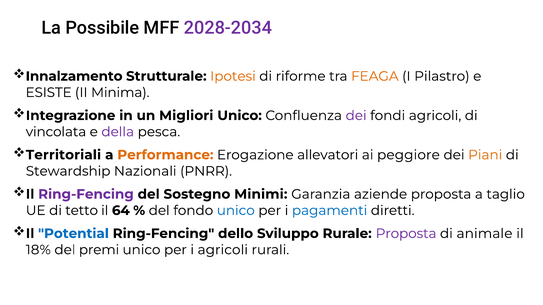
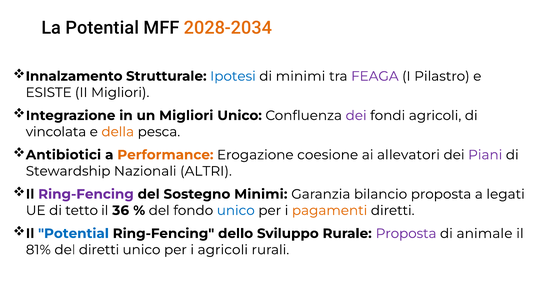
La Possibile: Possibile -> Potential
2028-2034 colour: purple -> orange
Ipotesi colour: orange -> blue
di riforme: riforme -> minimi
FEAGA colour: orange -> purple
II Minima: Minima -> Migliori
della colour: purple -> orange
Territoriali: Territoriali -> Antibiotici
allevatori: allevatori -> coesione
peggiore: peggiore -> allevatori
Piani colour: orange -> purple
PNRR: PNRR -> ALTRI
aziende: aziende -> bilancio
taglio: taglio -> legati
64: 64 -> 36
pagamenti colour: blue -> orange
18%: 18% -> 81%
del premi: premi -> diretti
